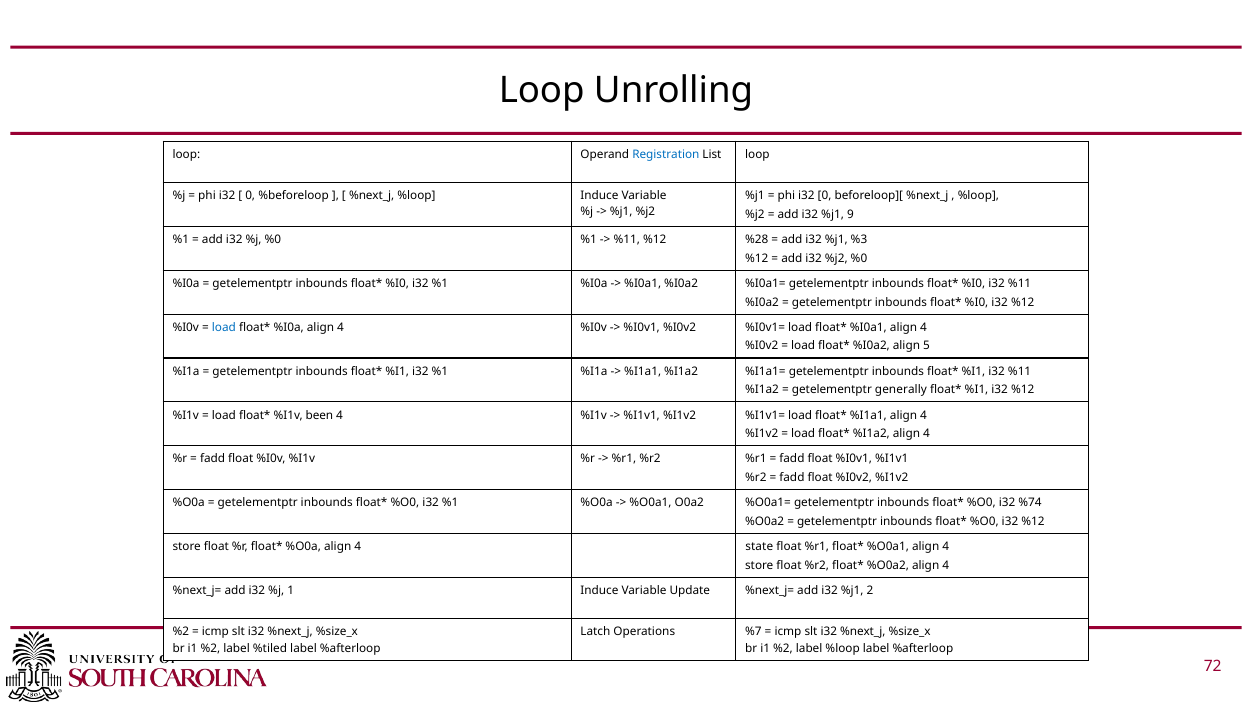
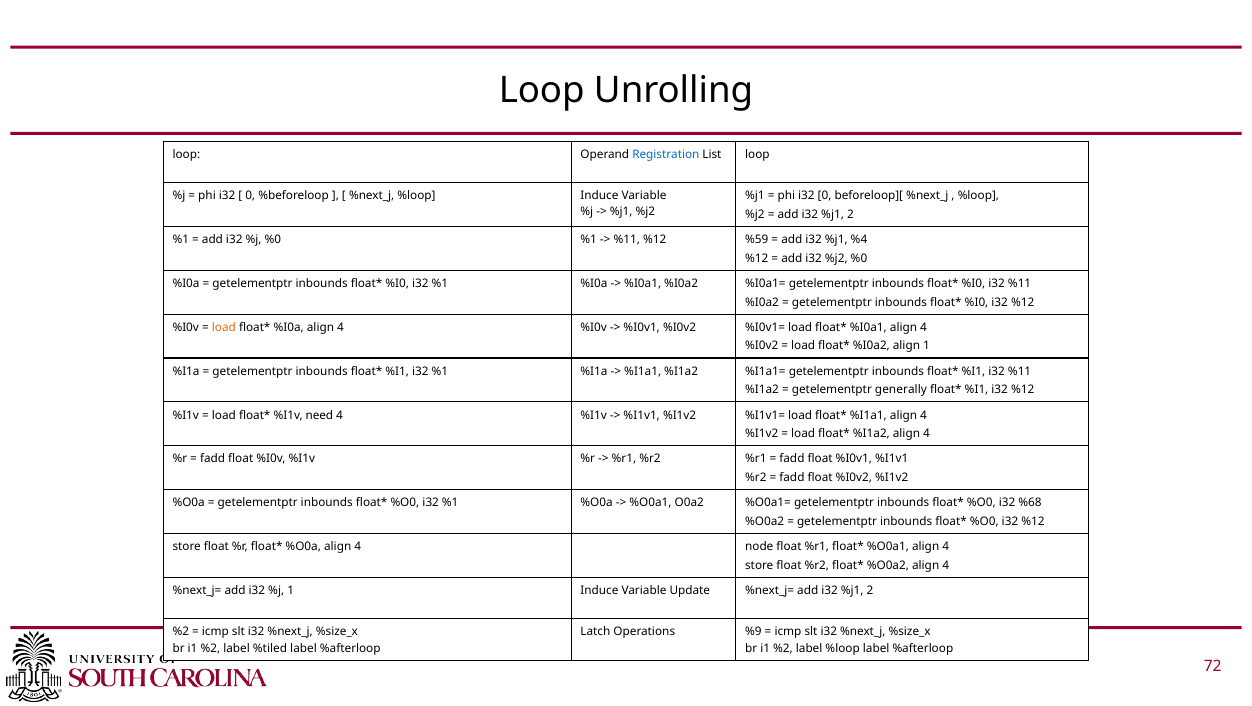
9 at (850, 214): 9 -> 2
%28: %28 -> %59
%3: %3 -> %4
load at (224, 328) colour: blue -> orange
align 5: 5 -> 1
been: been -> need
%74: %74 -> %68
state: state -> node
%7: %7 -> %9
